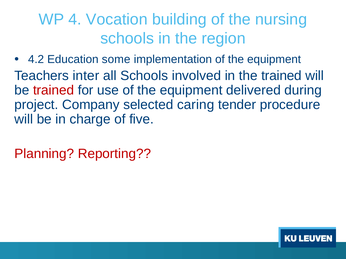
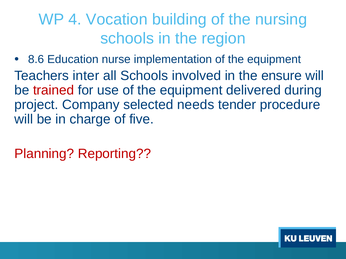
4.2: 4.2 -> 8.6
some: some -> nurse
the trained: trained -> ensure
caring: caring -> needs
